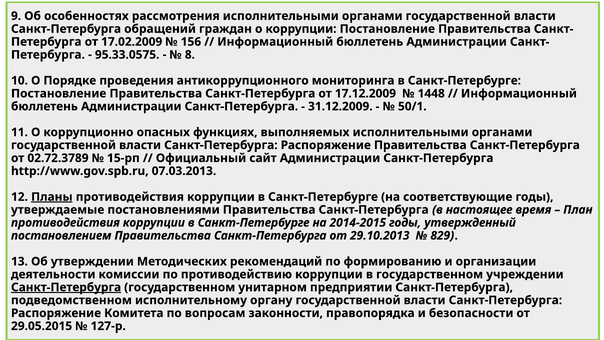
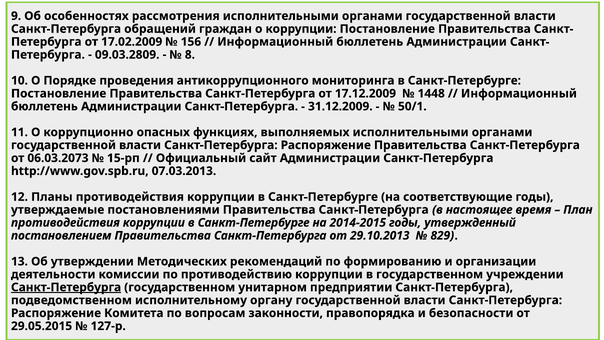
95.33.0575: 95.33.0575 -> 09.03.2809
02.72.3789: 02.72.3789 -> 06.03.2073
Планы underline: present -> none
